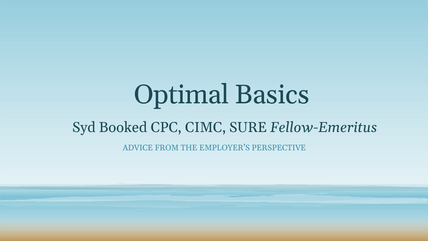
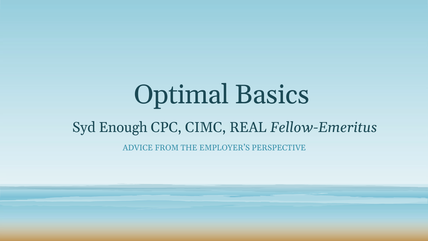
Booked: Booked -> Enough
SURE: SURE -> REAL
